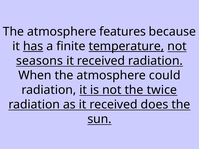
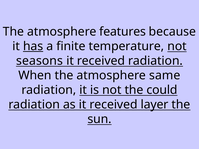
temperature underline: present -> none
could: could -> same
twice: twice -> could
does: does -> layer
